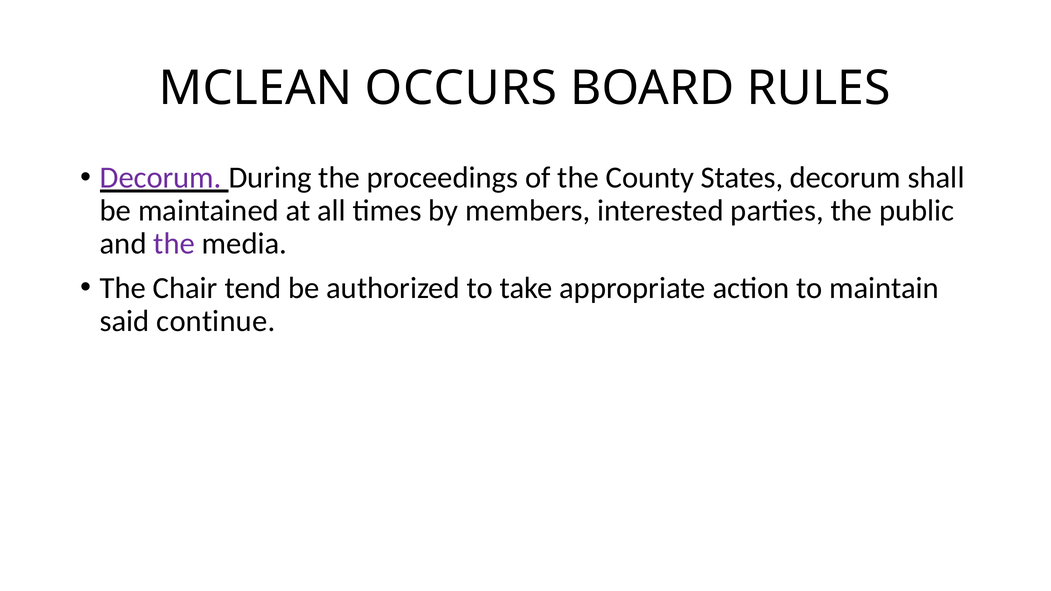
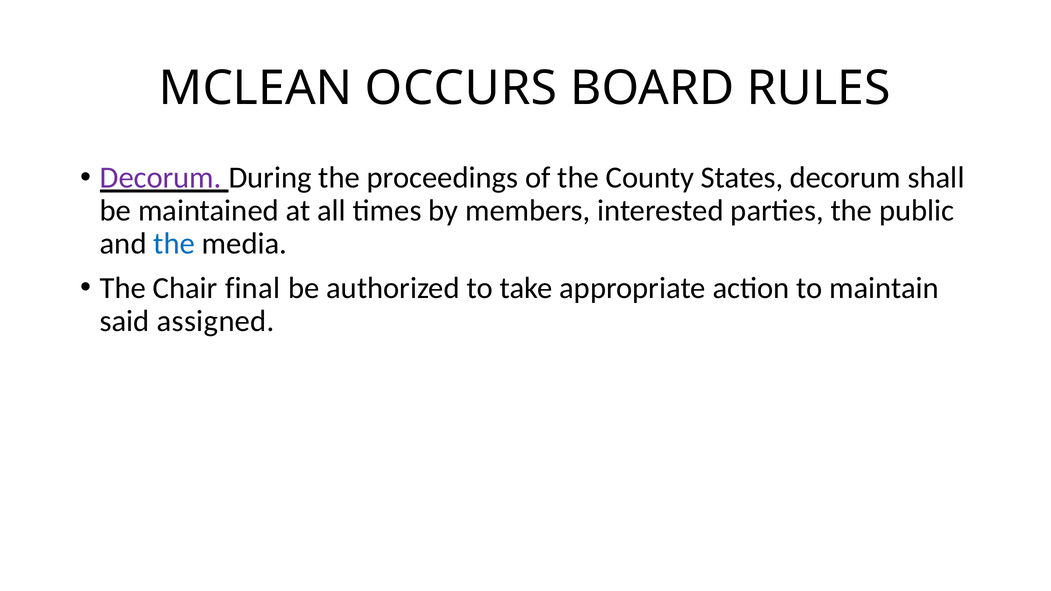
the at (174, 244) colour: purple -> blue
tend: tend -> final
continue: continue -> assigned
